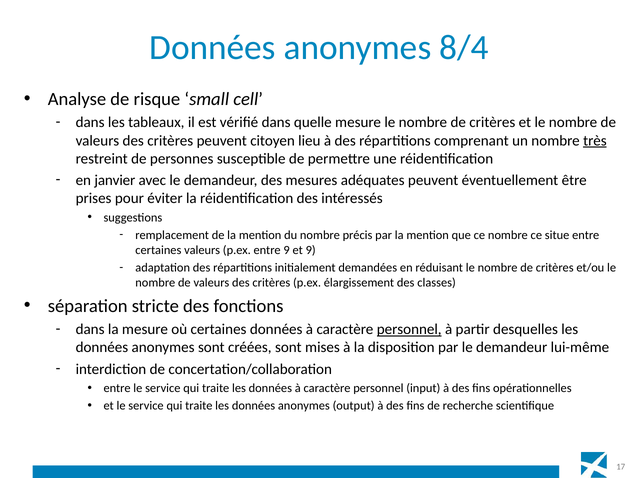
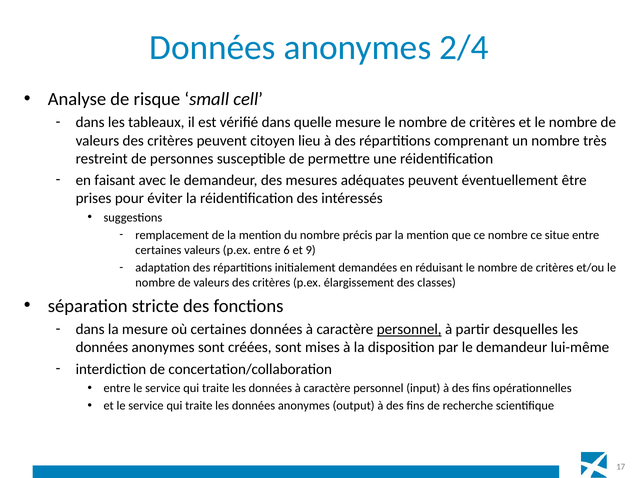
8/4: 8/4 -> 2/4
très underline: present -> none
janvier: janvier -> faisant
entre 9: 9 -> 6
